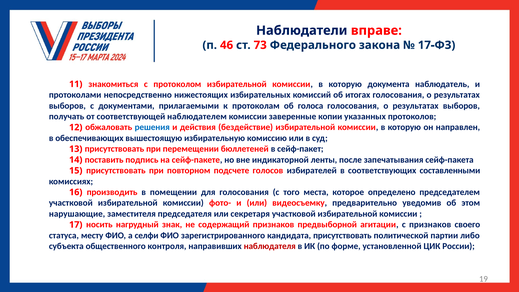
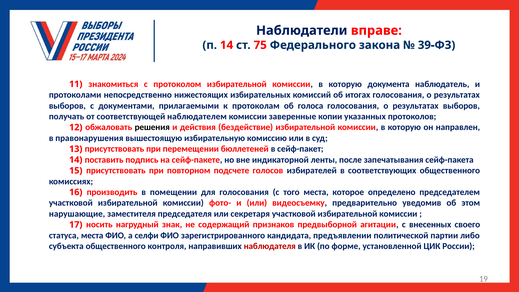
п 46: 46 -> 14
73: 73 -> 75
17-ФЗ: 17-ФЗ -> 39-ФЗ
решения colour: blue -> black
обеспечивающих: обеспечивающих -> правонарушения
соответствующих составленными: составленными -> общественного
с признаков: признаков -> внесенных
статуса месту: месту -> места
кандидата присутствовать: присутствовать -> предъявлении
